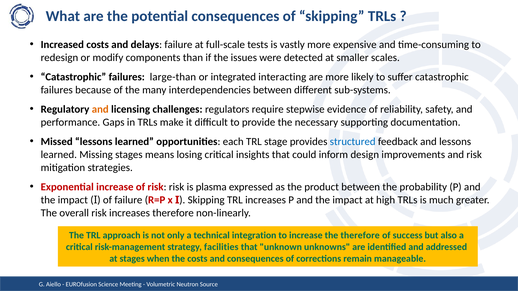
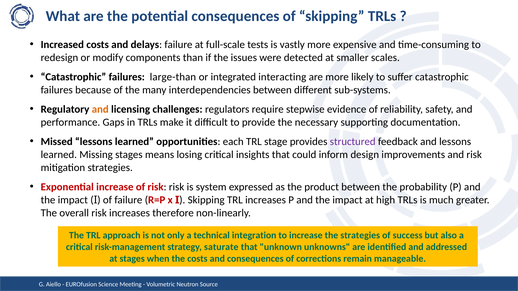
structured colour: blue -> purple
plasma: plasma -> system
the therefore: therefore -> strategies
facilities: facilities -> saturate
